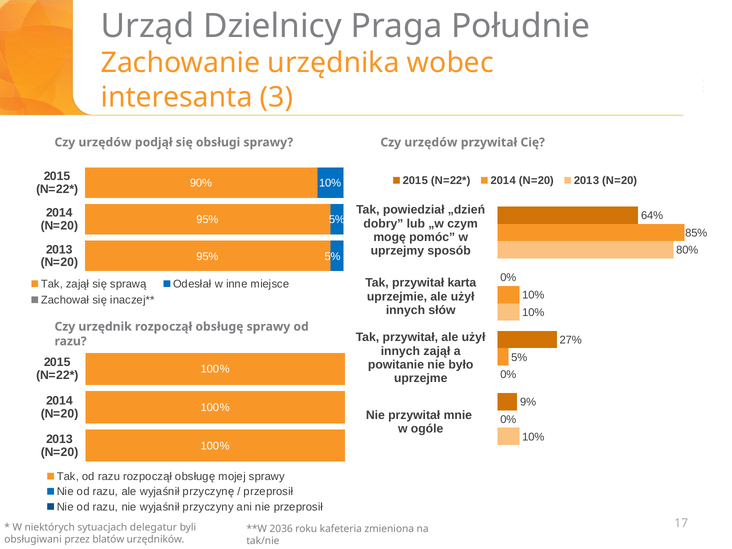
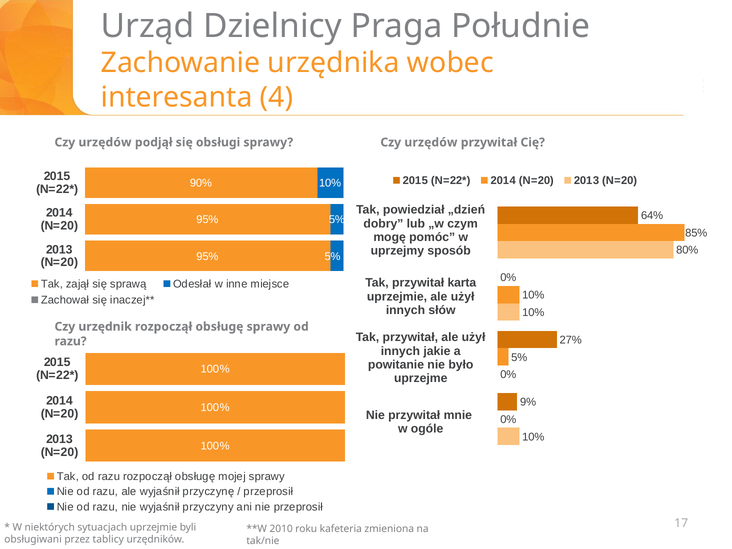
3: 3 -> 4
innych zajął: zajął -> jakie
sytuacjach delegatur: delegatur -> uprzejmie
2036: 2036 -> 2010
blatów: blatów -> tablicy
